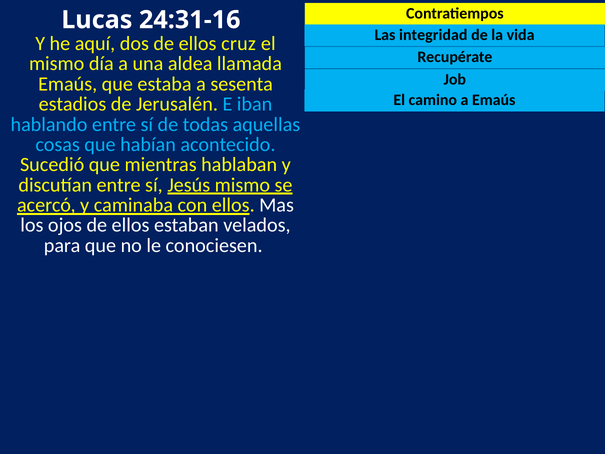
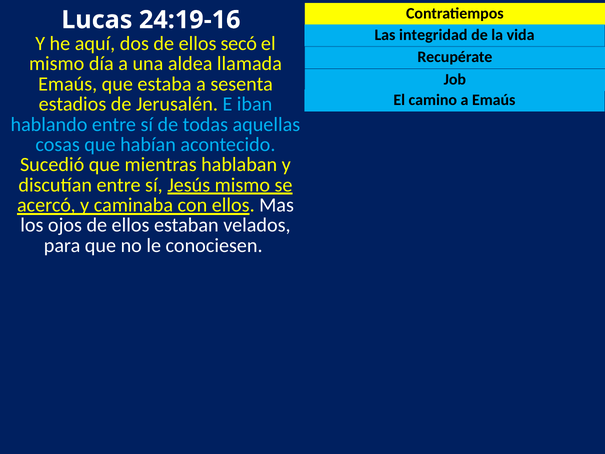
24:31-16: 24:31-16 -> 24:19-16
cruz: cruz -> secó
